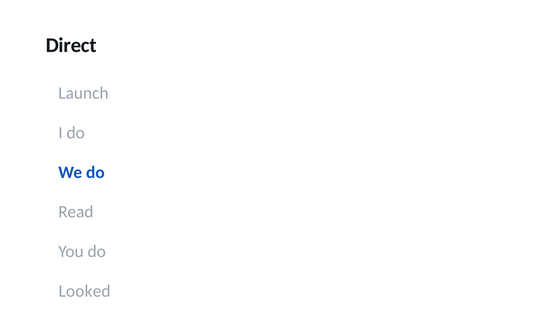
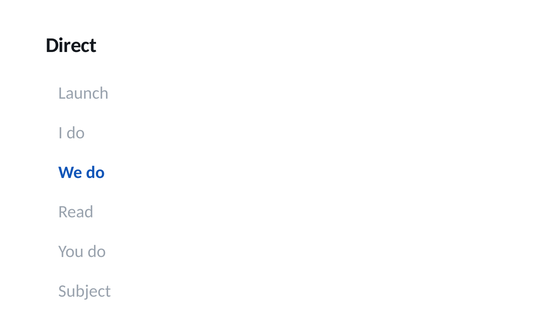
Looked: Looked -> Subject
